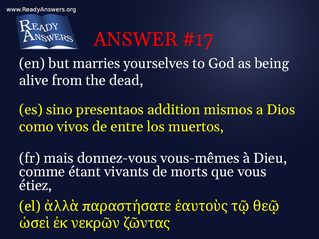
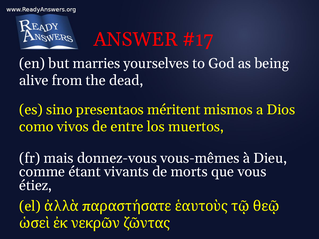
addition: addition -> méritent
